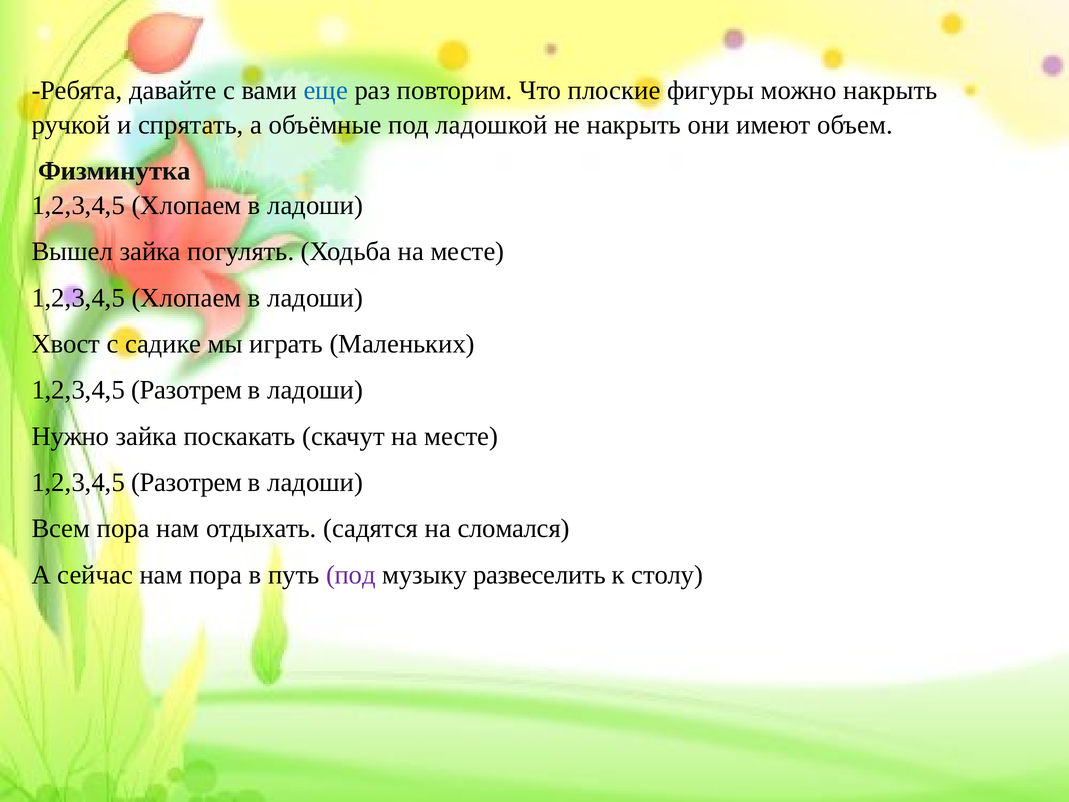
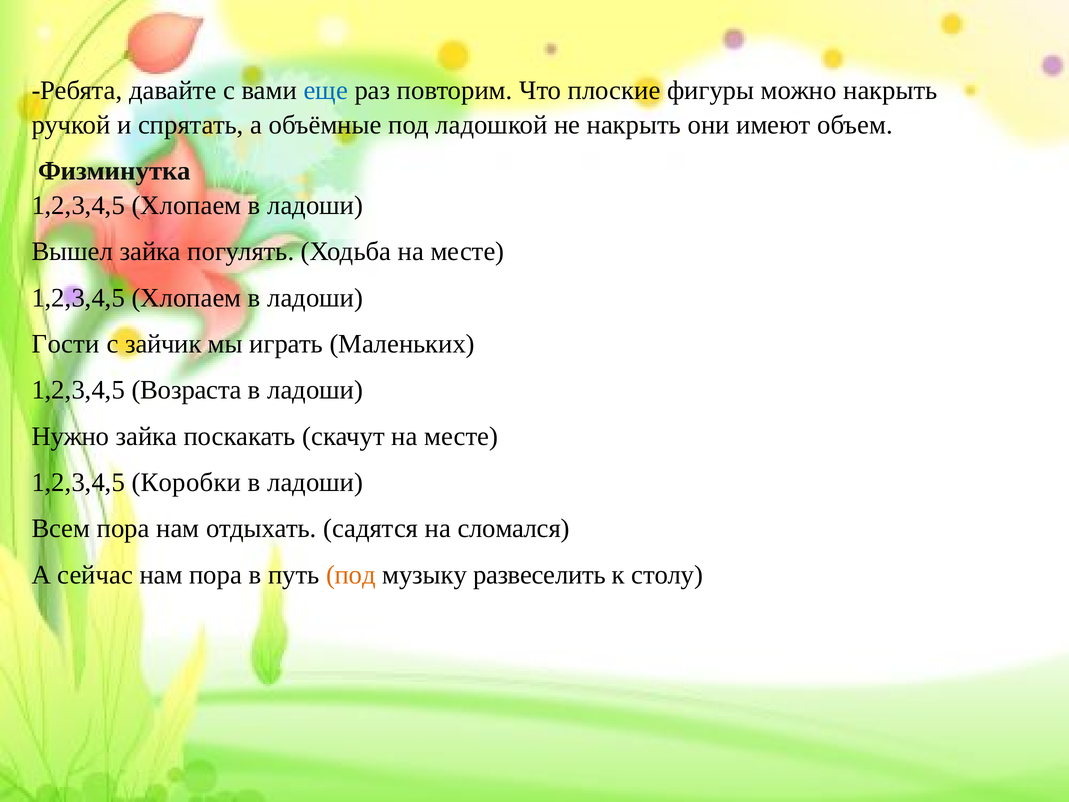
Хвост: Хвост -> Гости
садике: садике -> зайчик
Разотрем at (187, 390): Разотрем -> Возраста
Разотрем at (187, 482): Разотрем -> Коробки
под at (351, 575) colour: purple -> orange
